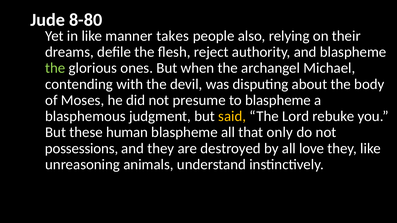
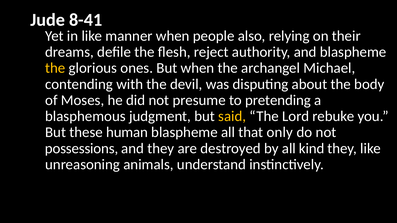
8-80: 8-80 -> 8-41
manner takes: takes -> when
the at (55, 68) colour: light green -> yellow
to blaspheme: blaspheme -> pretending
love: love -> kind
